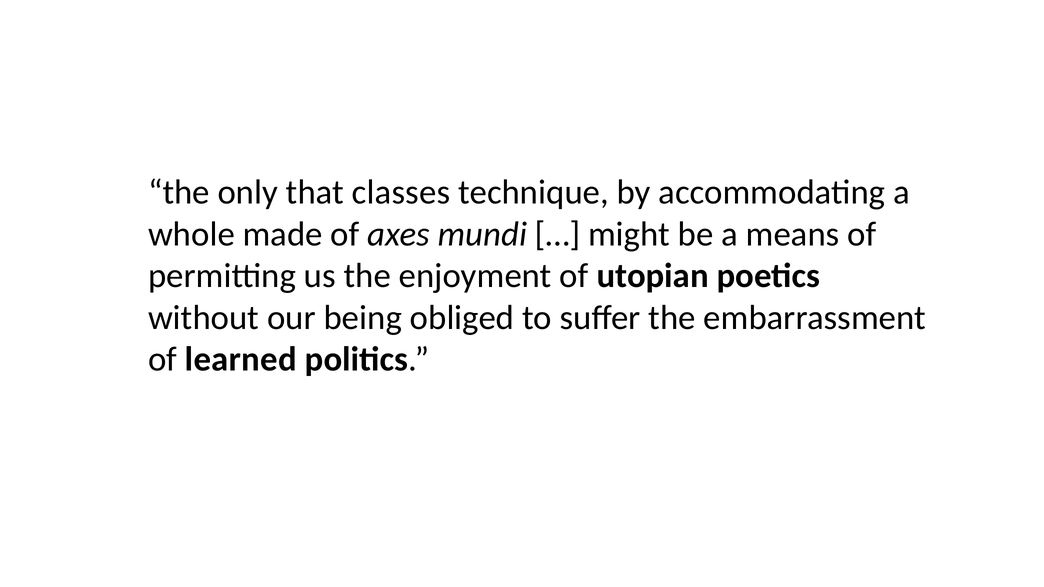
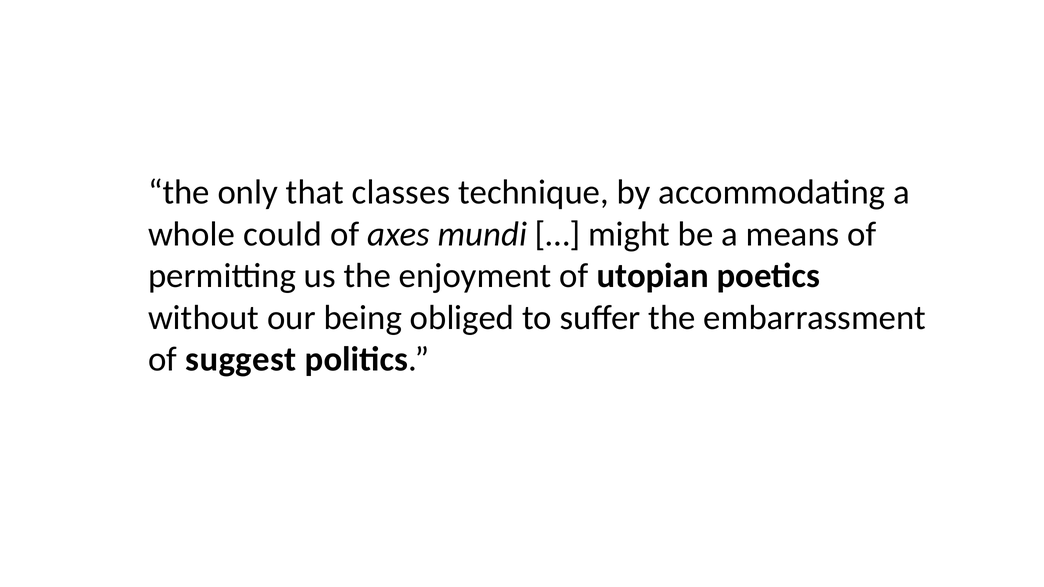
made: made -> could
learned: learned -> suggest
